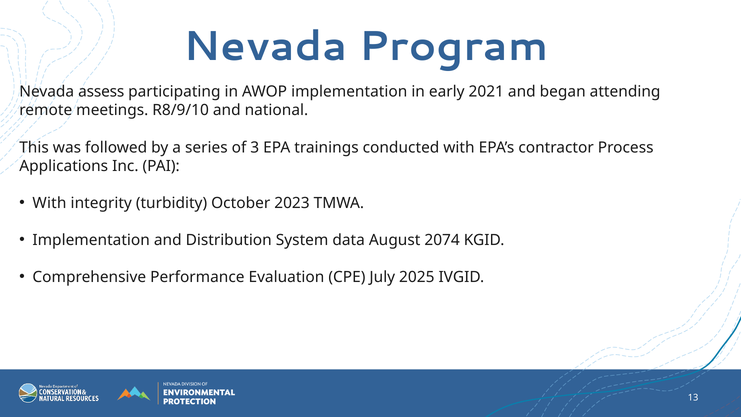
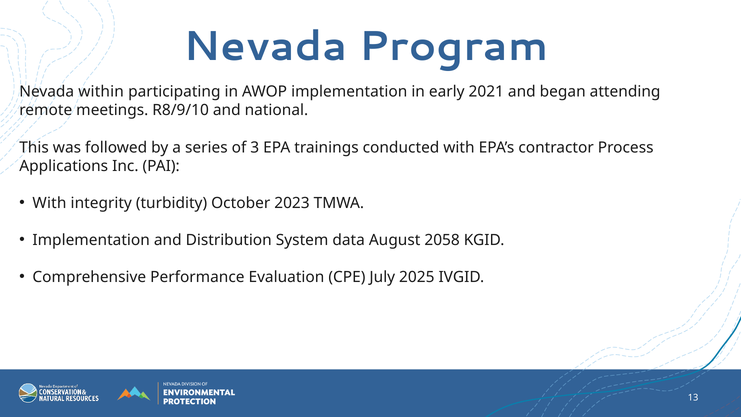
assess: assess -> within
2074: 2074 -> 2058
